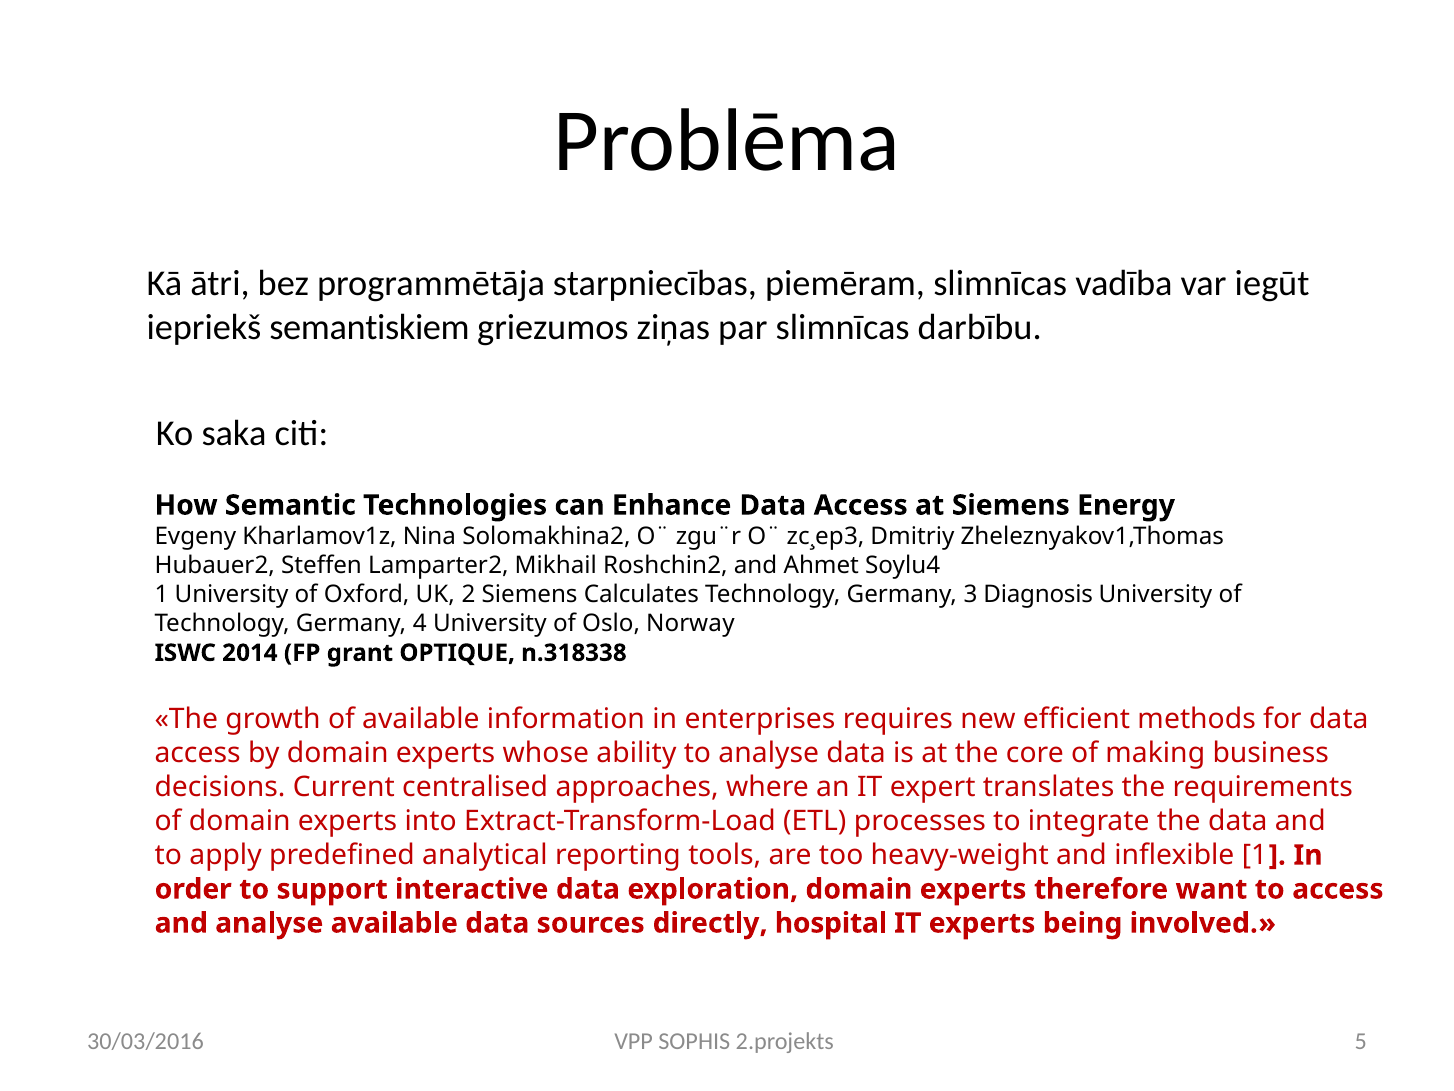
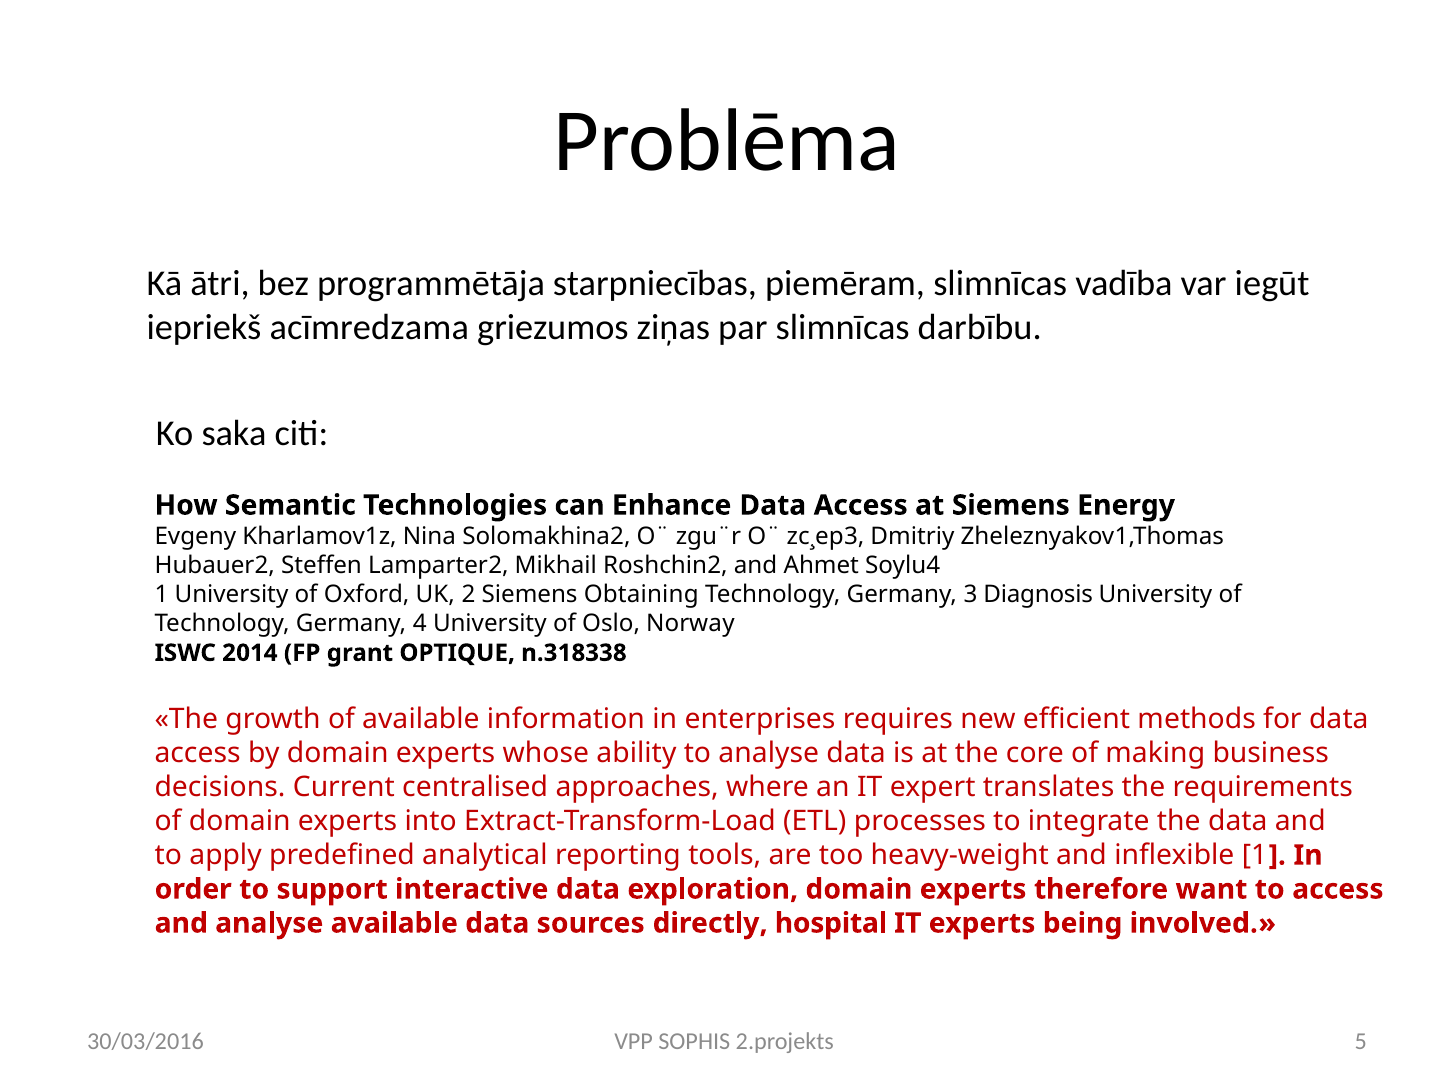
semantiskiem: semantiskiem -> acīmredzama
Calculates: Calculates -> Obtaining
